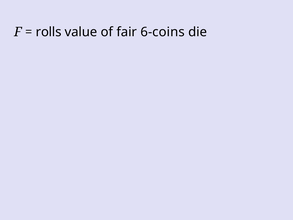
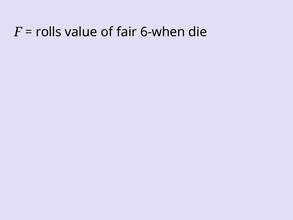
6-coins: 6-coins -> 6-when
